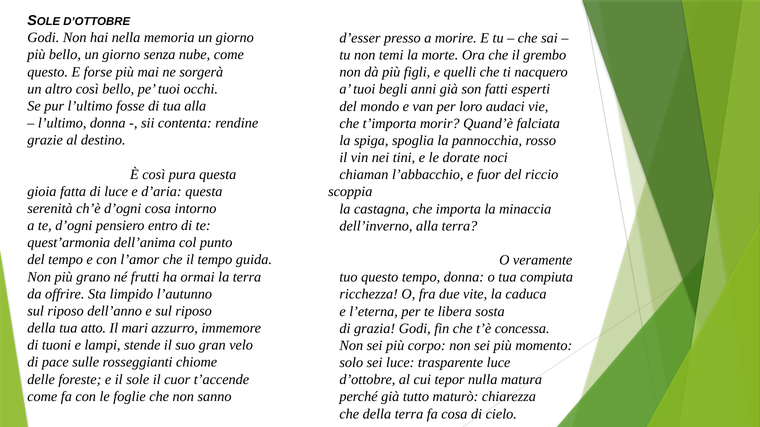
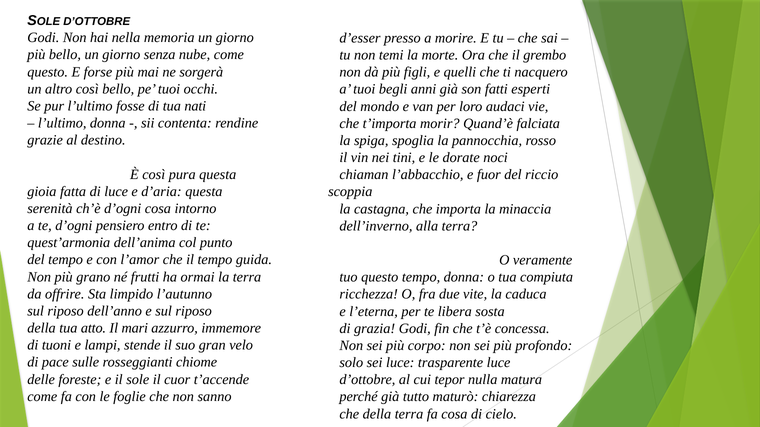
tua alla: alla -> nati
momento: momento -> profondo
